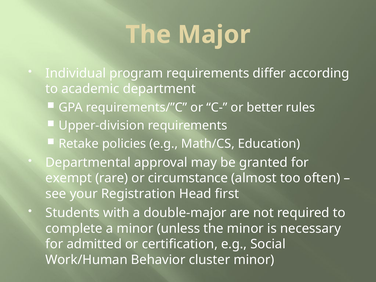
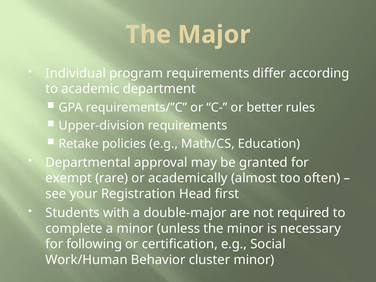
circumstance: circumstance -> academically
admitted: admitted -> following
